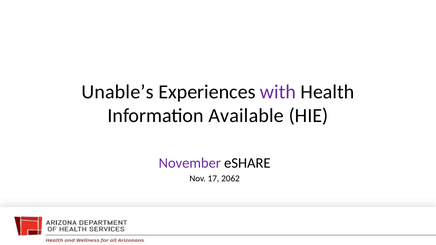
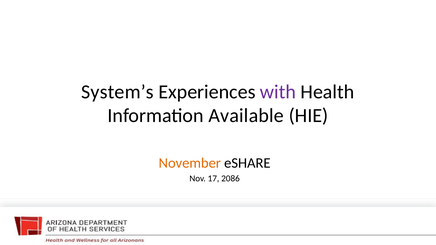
Unable’s: Unable’s -> System’s
November colour: purple -> orange
2062: 2062 -> 2086
